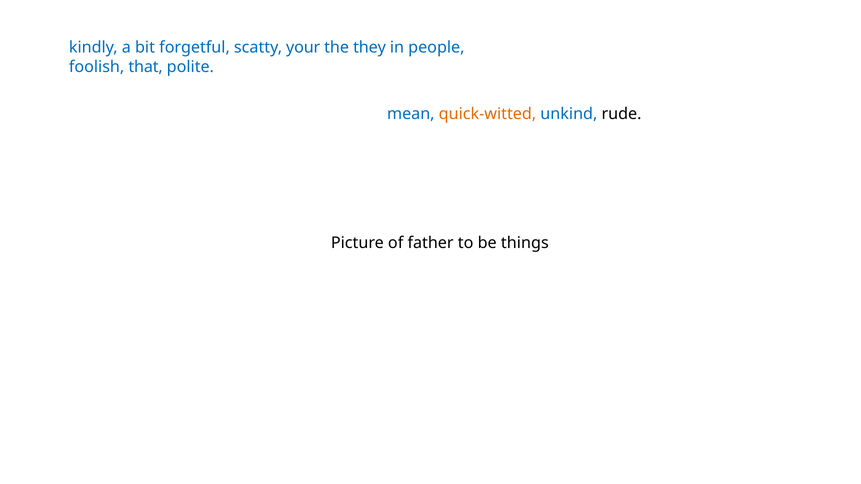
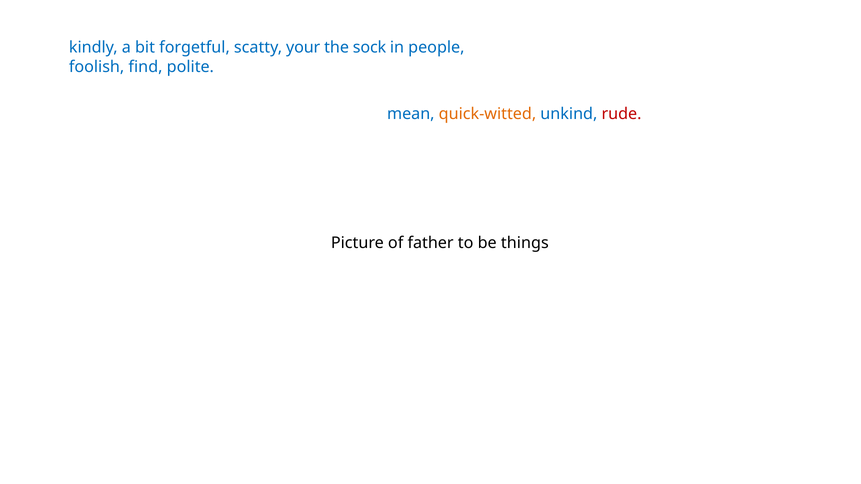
they: they -> sock
that: that -> find
rude colour: black -> red
